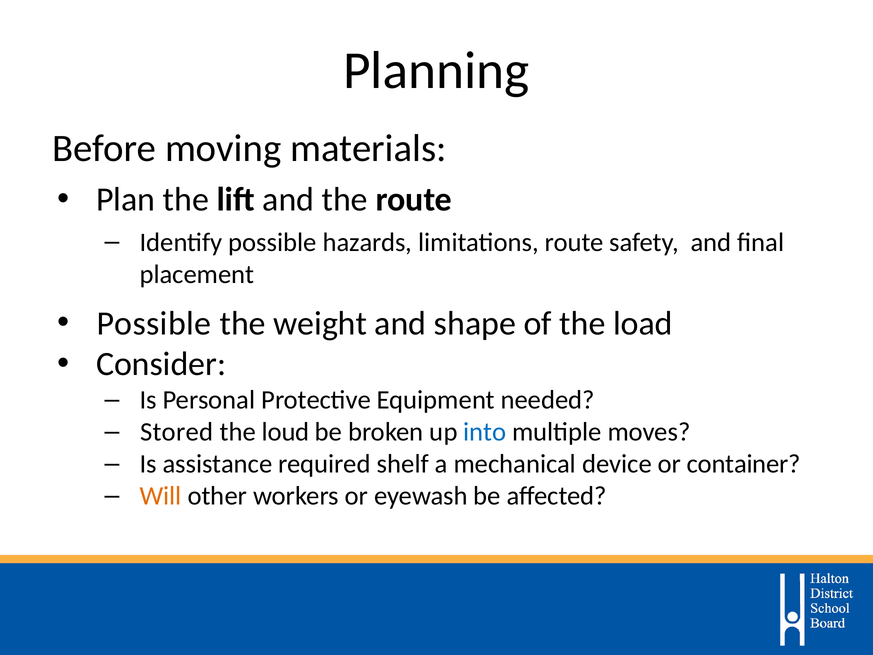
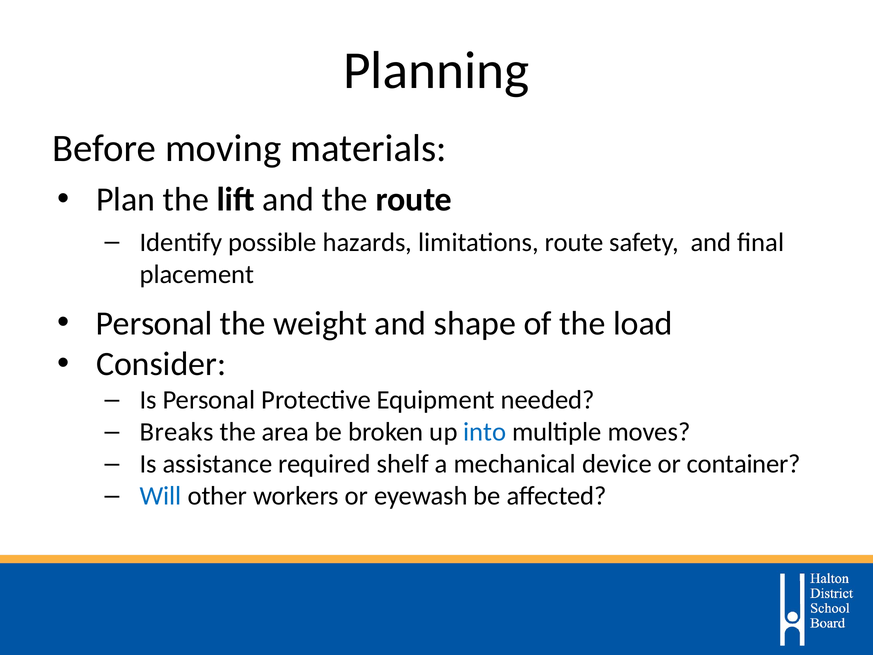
Possible at (154, 323): Possible -> Personal
Stored: Stored -> Breaks
loud: loud -> area
Will colour: orange -> blue
